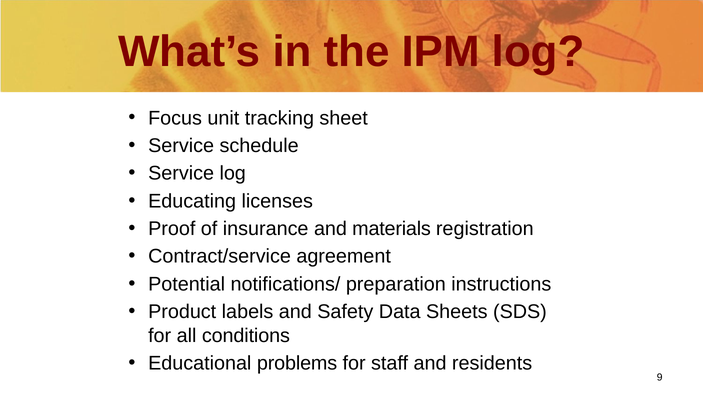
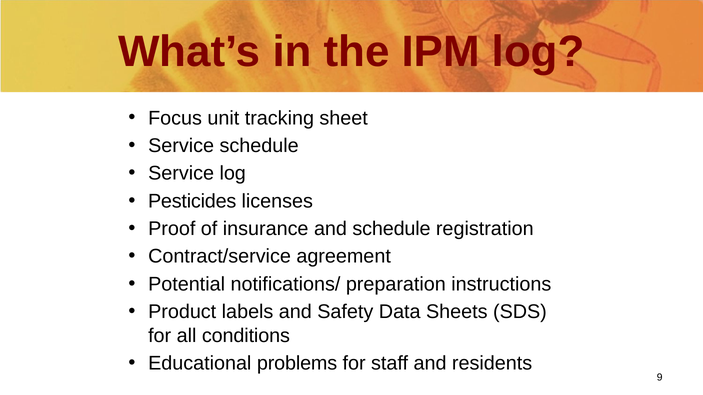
Educating: Educating -> Pesticides
and materials: materials -> schedule
